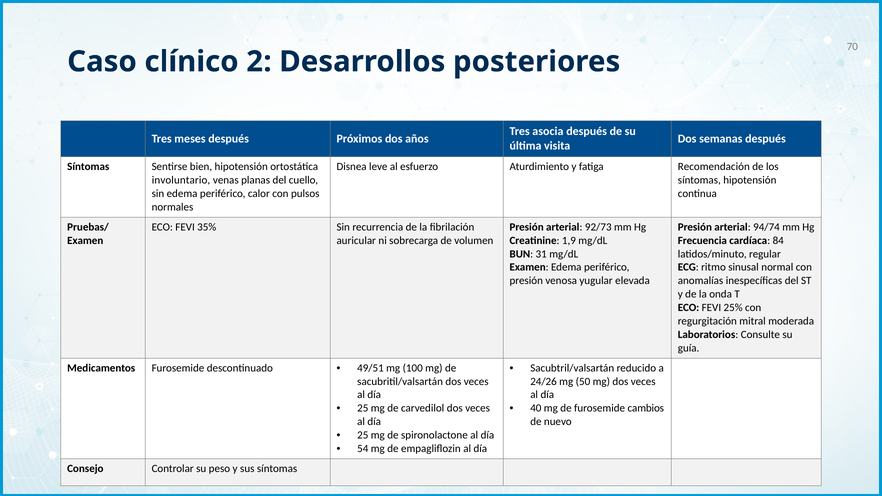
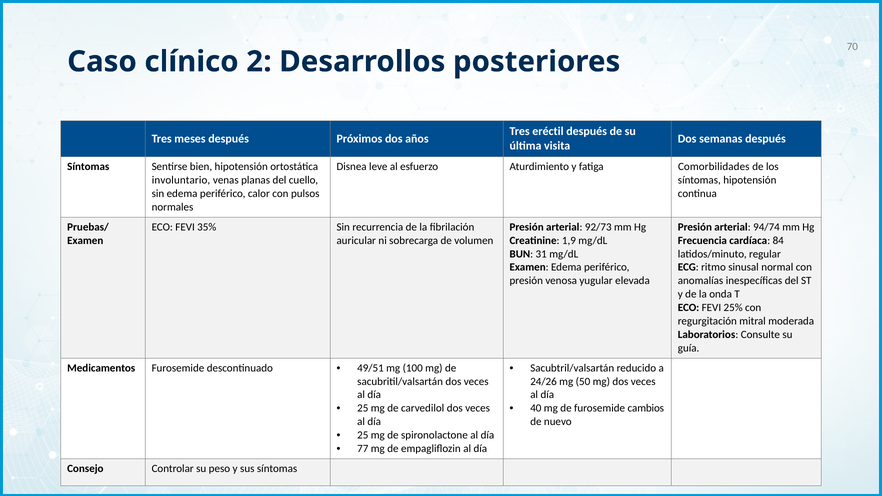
asocia: asocia -> eréctil
Recomendación: Recomendación -> Comorbilidades
54: 54 -> 77
